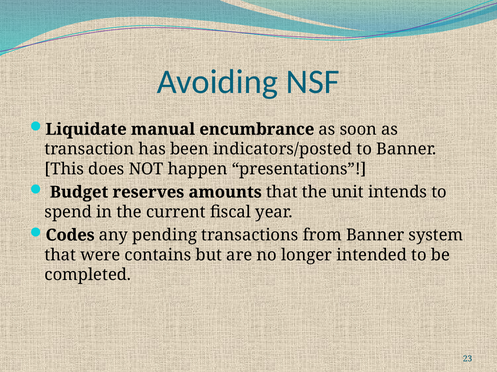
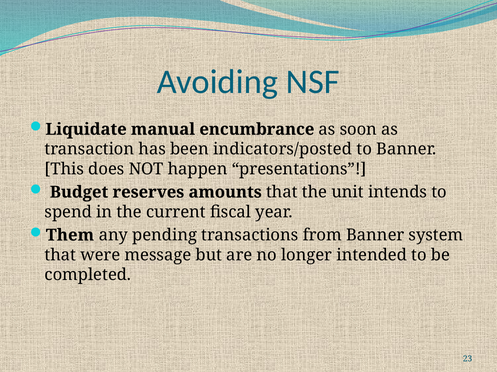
Codes: Codes -> Them
contains: contains -> message
